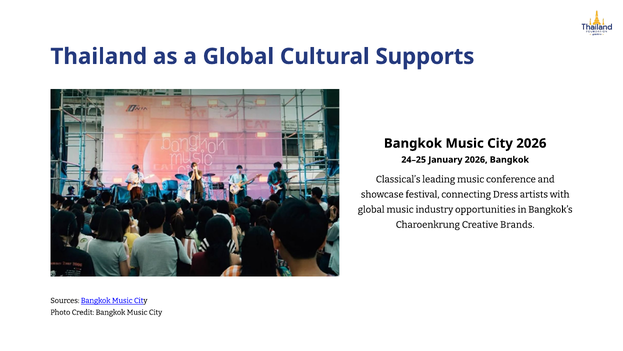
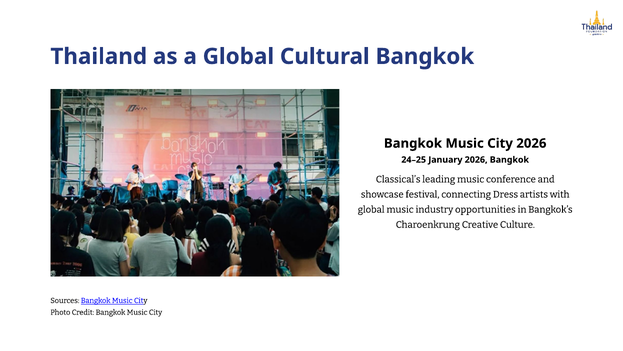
Cultural Supports: Supports -> Bangkok
Brands: Brands -> Culture
